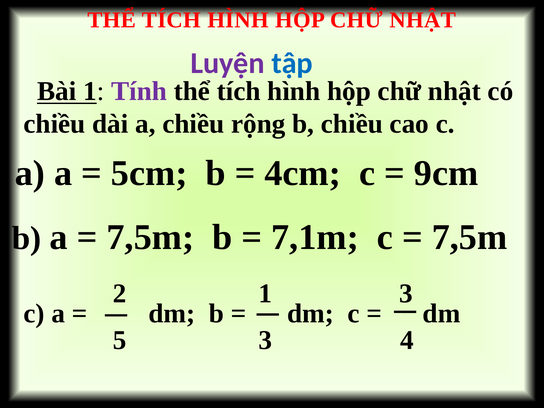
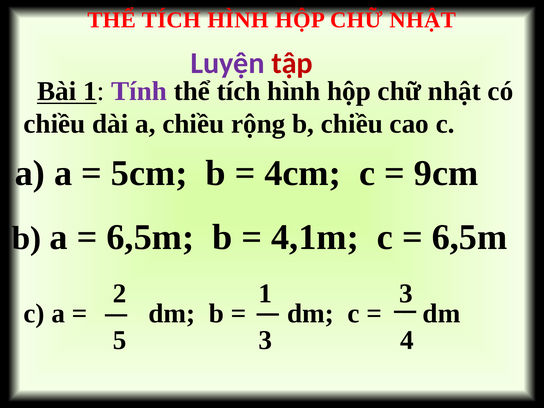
tập colour: blue -> red
7,5m at (150, 237): 7,5m -> 6,5m
7,1m: 7,1m -> 4,1m
7,5m at (469, 237): 7,5m -> 6,5m
